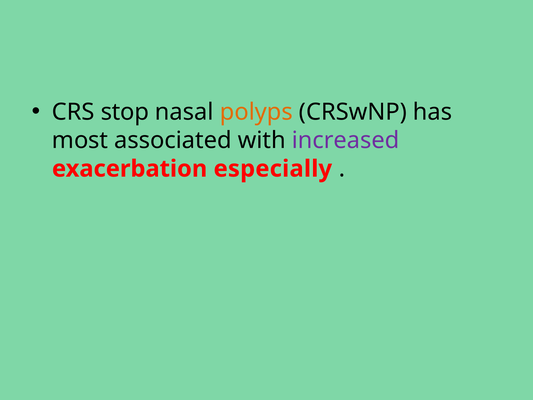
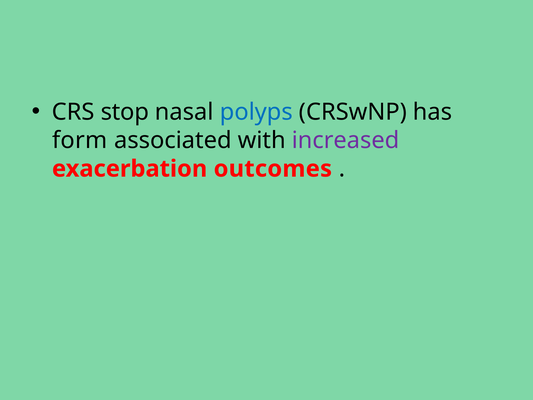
polyps colour: orange -> blue
most: most -> form
especially: especially -> outcomes
